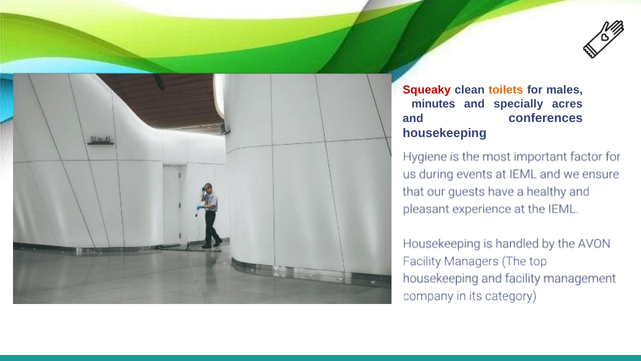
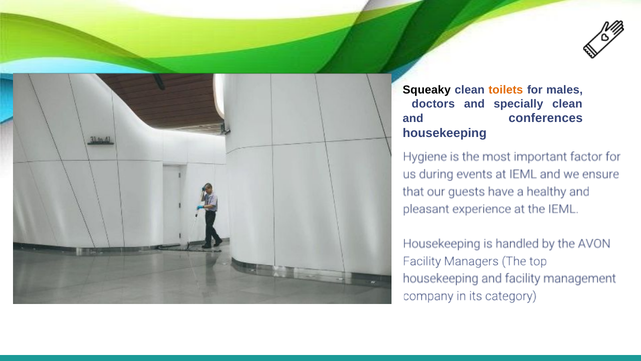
Squeaky colour: red -> black
minutes: minutes -> doctors
specially acres: acres -> clean
